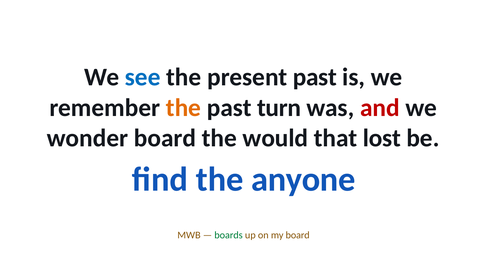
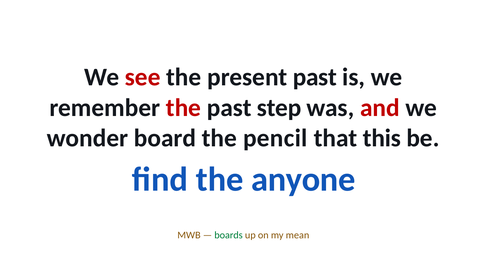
see colour: blue -> red
the at (184, 108) colour: orange -> red
turn: turn -> step
would: would -> pencil
lost: lost -> this
my board: board -> mean
